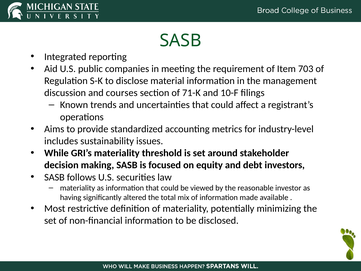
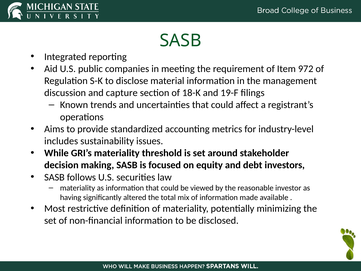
703: 703 -> 972
courses: courses -> capture
71-K: 71-K -> 18-K
10-F: 10-F -> 19-F
